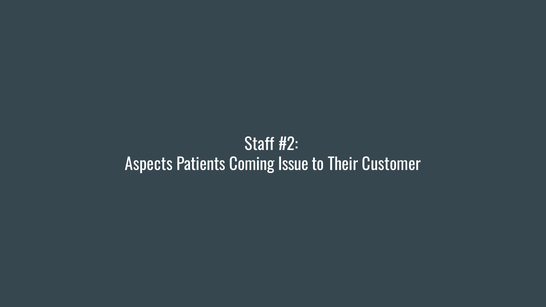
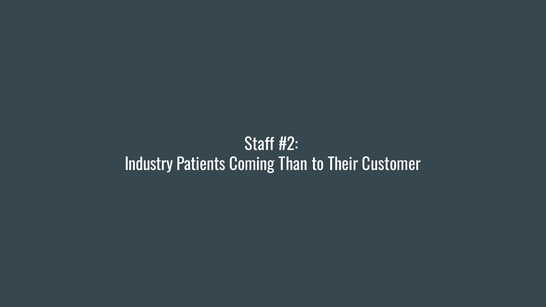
Aspects: Aspects -> Industry
Issue: Issue -> Than
